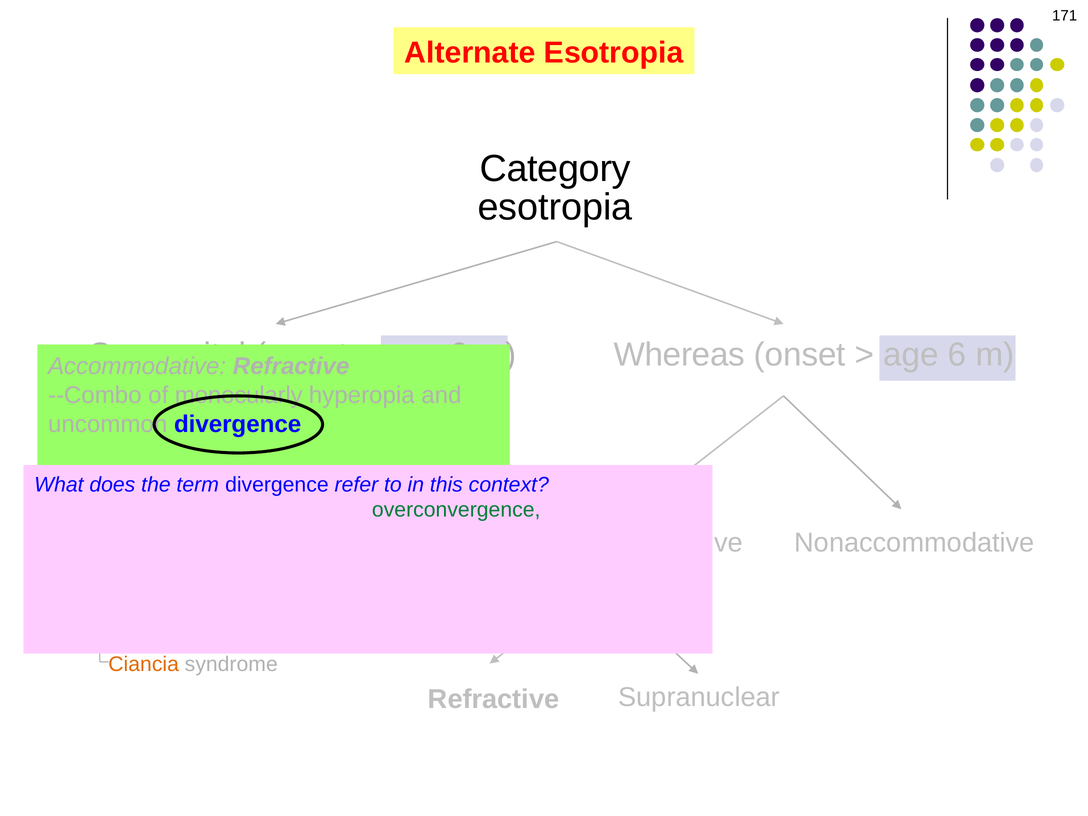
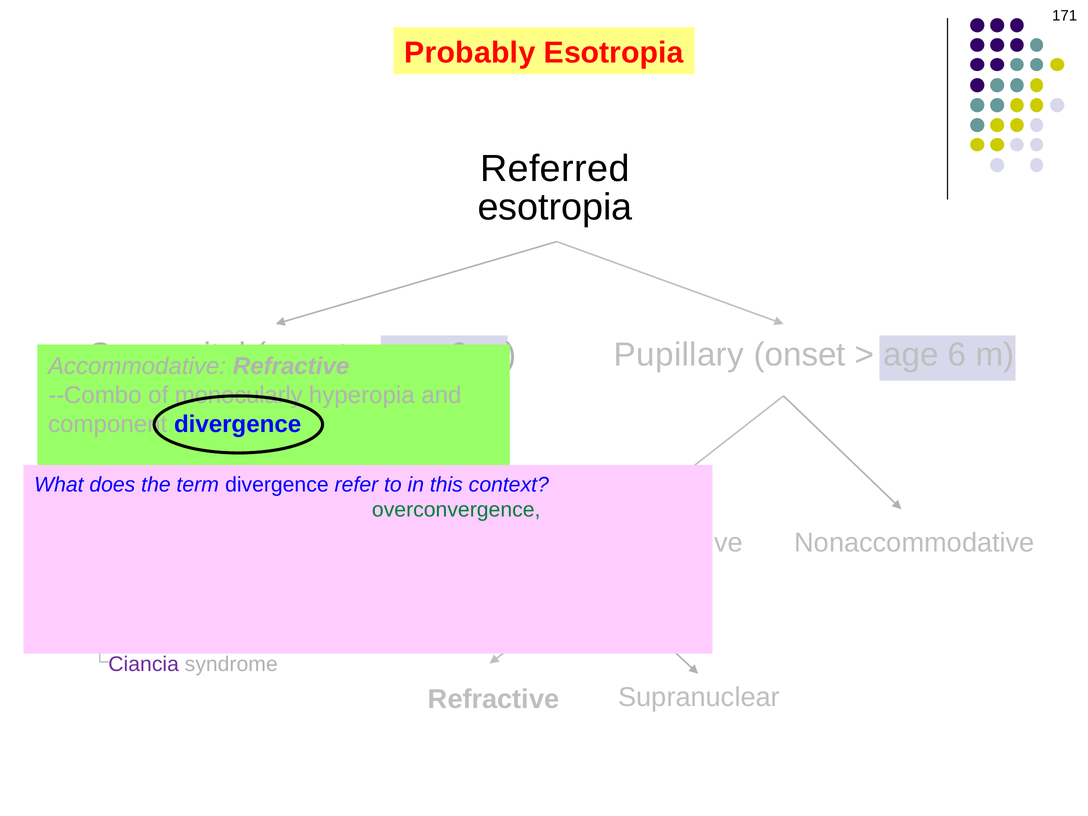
Alternate: Alternate -> Probably
Category: Category -> Referred
Whereas: Whereas -> Pupillary
uncommon: uncommon -> component
Ciancia colour: orange -> purple
